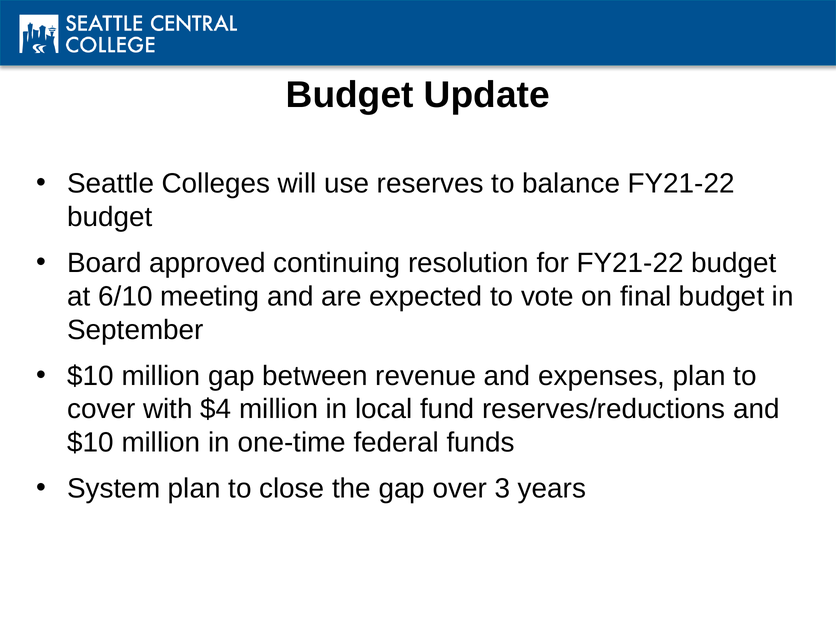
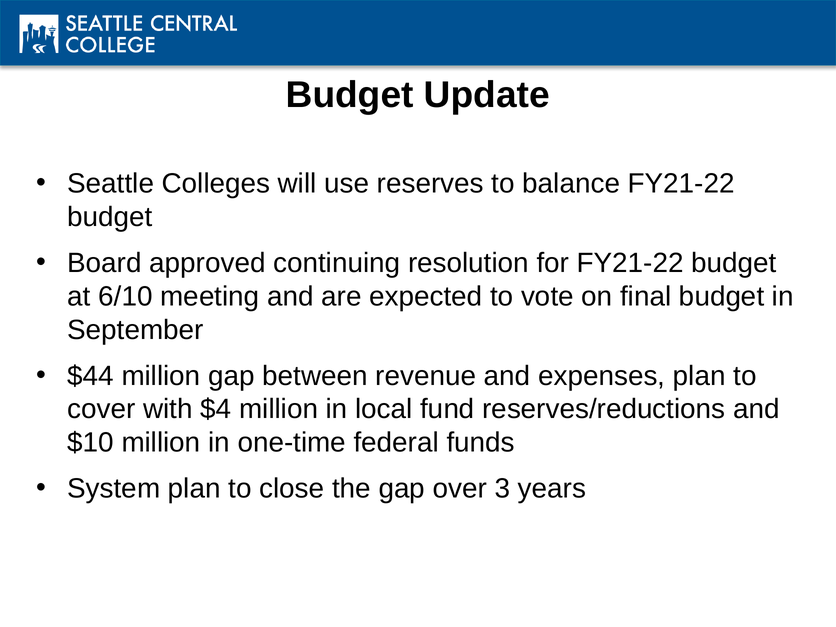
$10 at (91, 376): $10 -> $44
